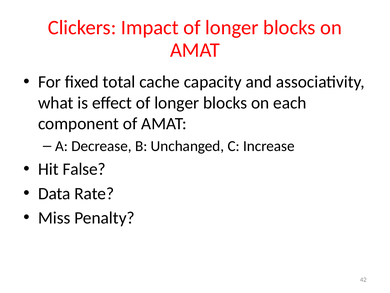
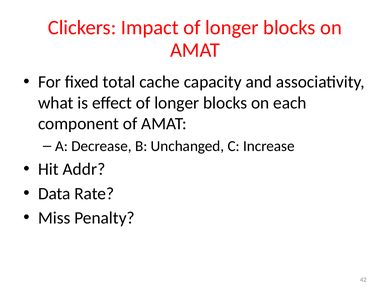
False: False -> Addr
